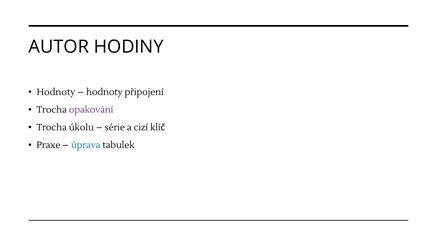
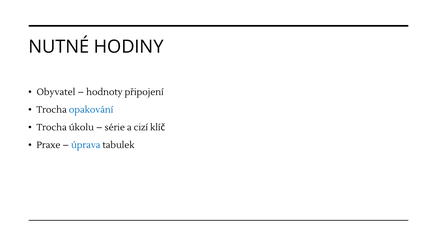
AUTOR: AUTOR -> NUTNÉ
Hodnoty at (56, 92): Hodnoty -> Obyvatel
opakování colour: purple -> blue
